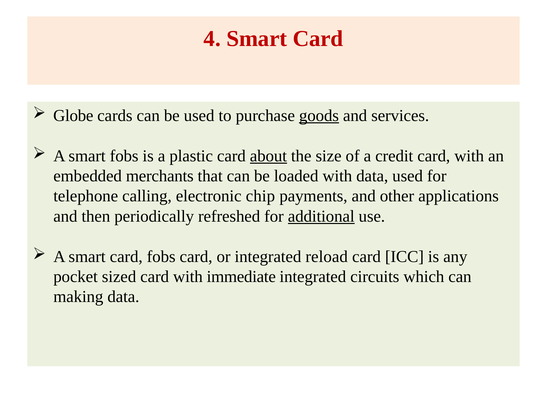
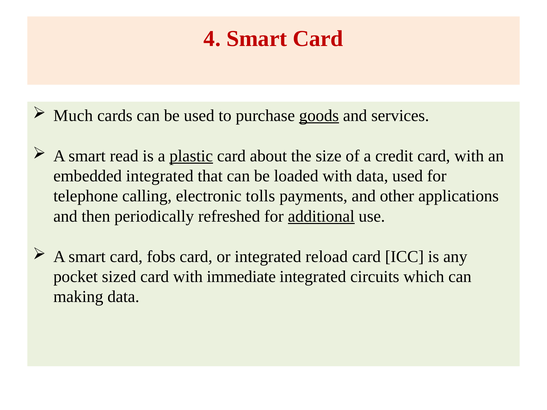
Globe: Globe -> Much
smart fobs: fobs -> read
plastic underline: none -> present
about underline: present -> none
embedded merchants: merchants -> integrated
chip: chip -> tolls
